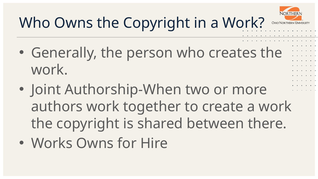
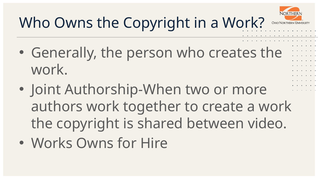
there: there -> video
